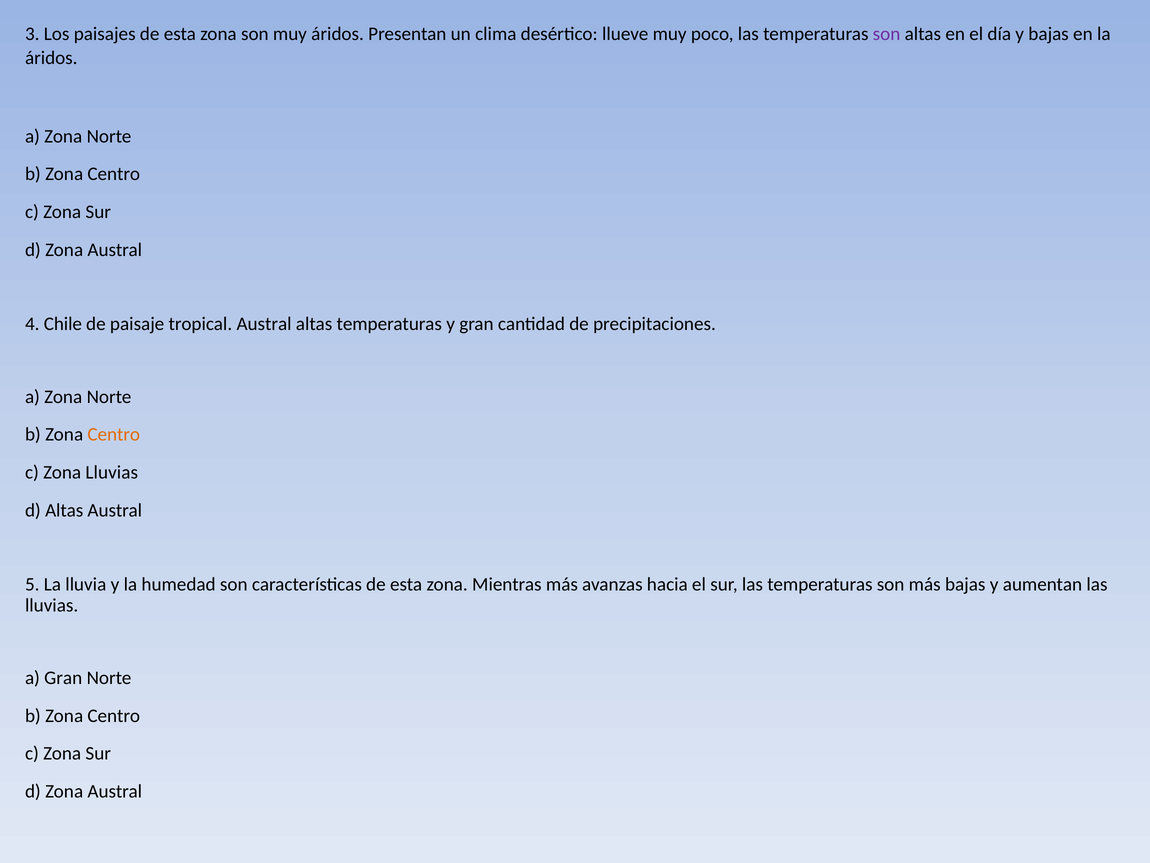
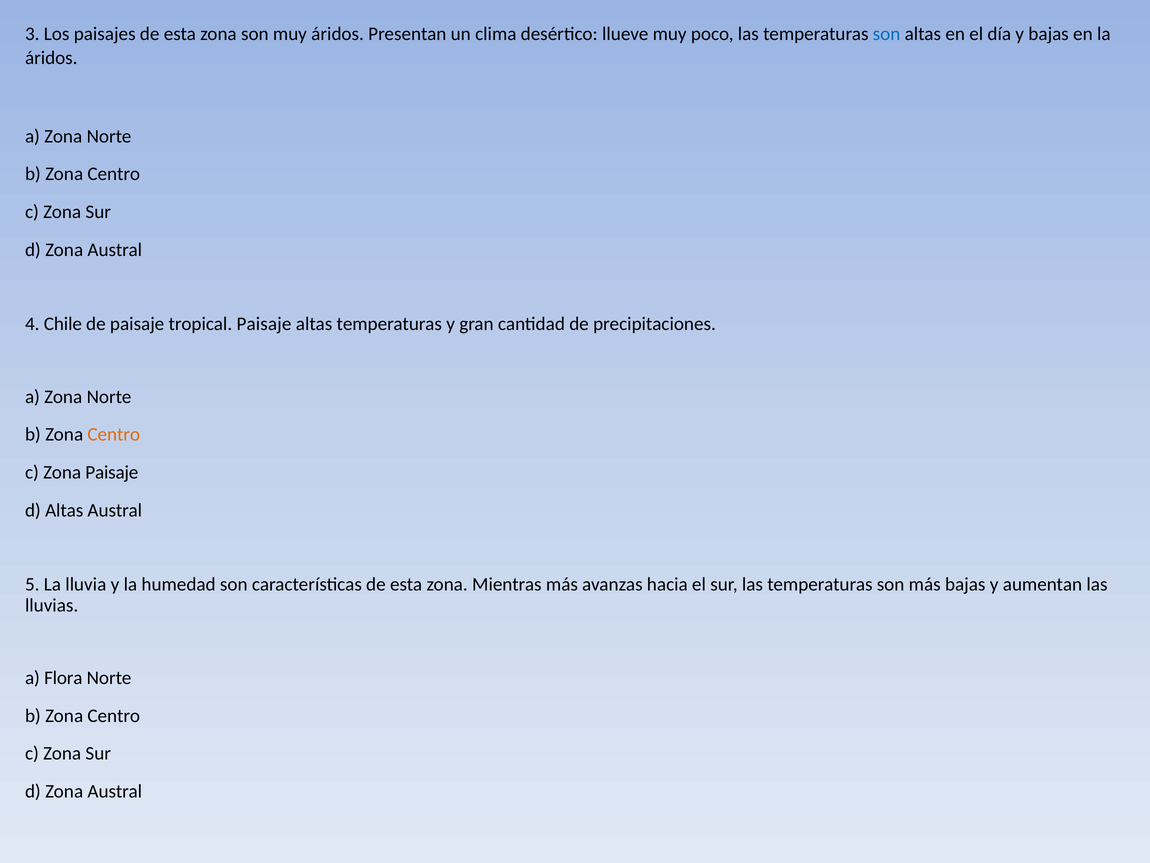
son at (887, 34) colour: purple -> blue
tropical Austral: Austral -> Paisaje
Zona Lluvias: Lluvias -> Paisaje
a Gran: Gran -> Flora
